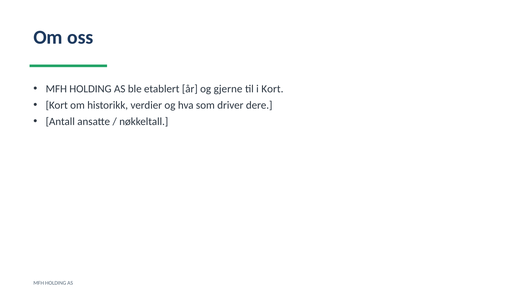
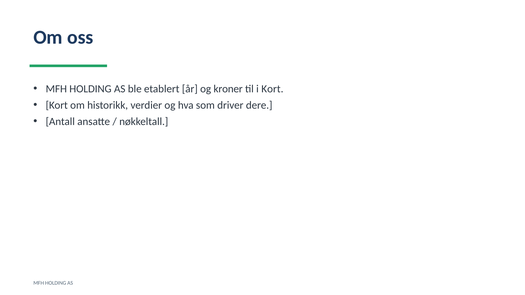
gjerne: gjerne -> kroner
